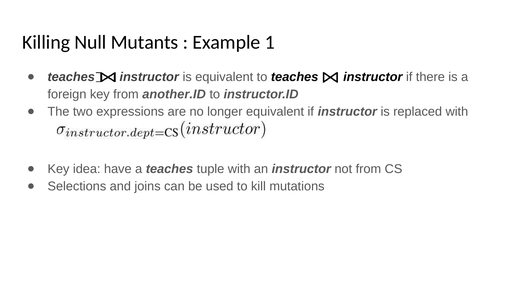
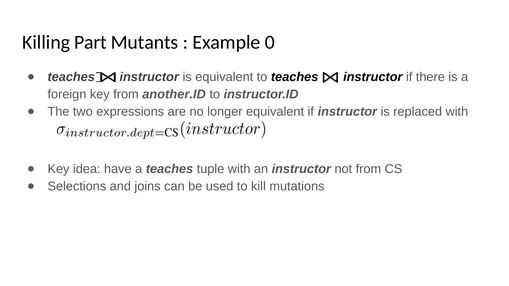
Null: Null -> Part
1: 1 -> 0
